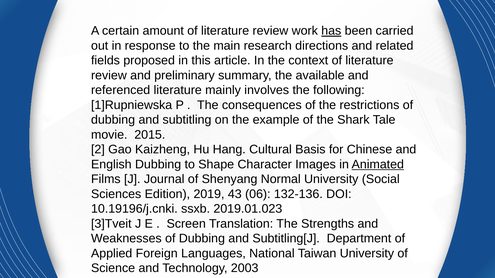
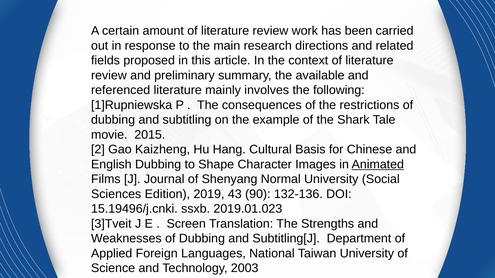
has underline: present -> none
06: 06 -> 90
10.19196/j.cnki: 10.19196/j.cnki -> 15.19496/j.cnki
